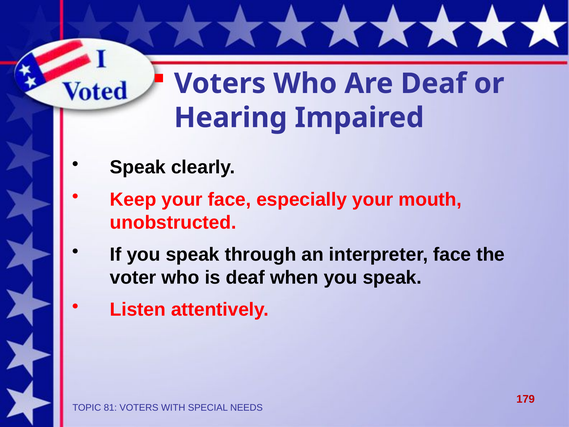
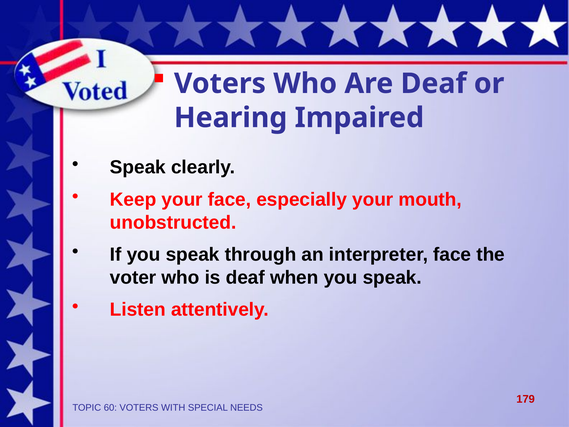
81: 81 -> 60
